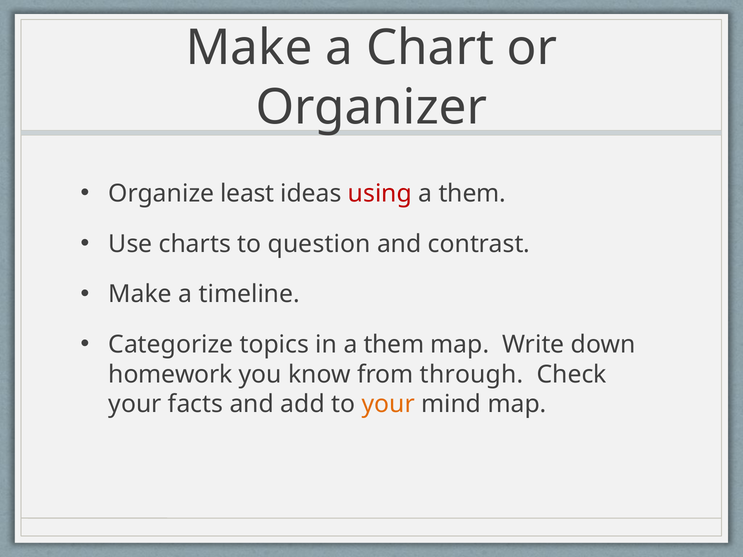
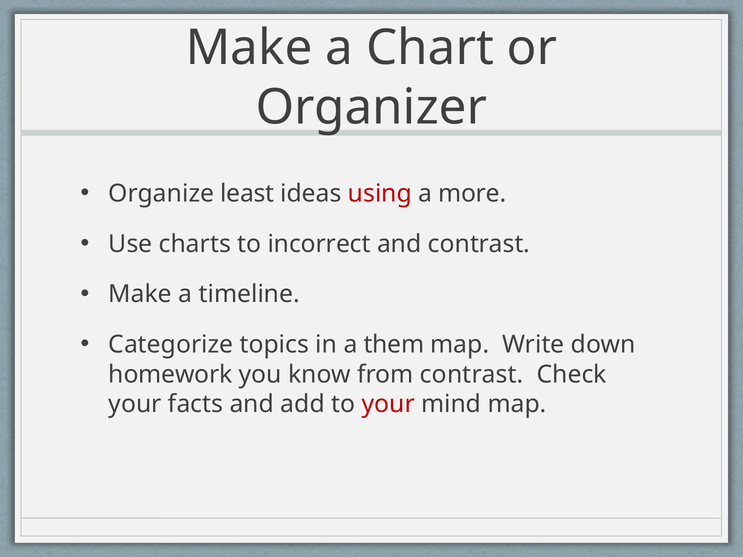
them at (472, 194): them -> more
question: question -> incorrect
from through: through -> contrast
your at (388, 404) colour: orange -> red
